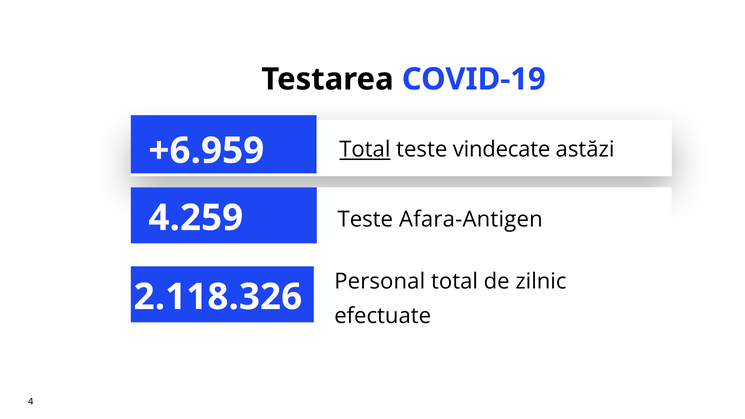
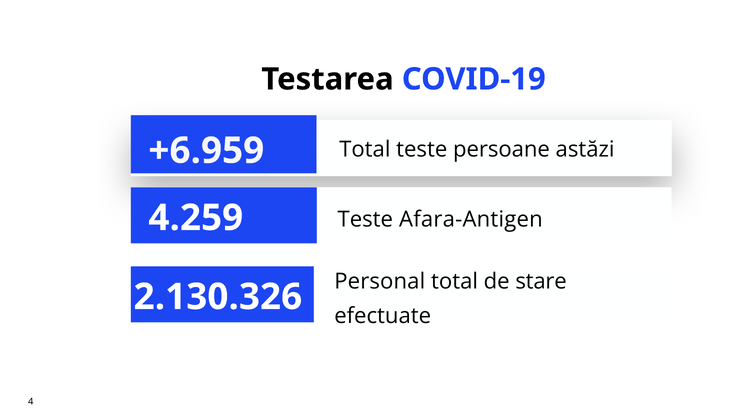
Total at (365, 150) underline: present -> none
vindecate: vindecate -> persoane
zilnic: zilnic -> stare
2.118.326: 2.118.326 -> 2.130.326
